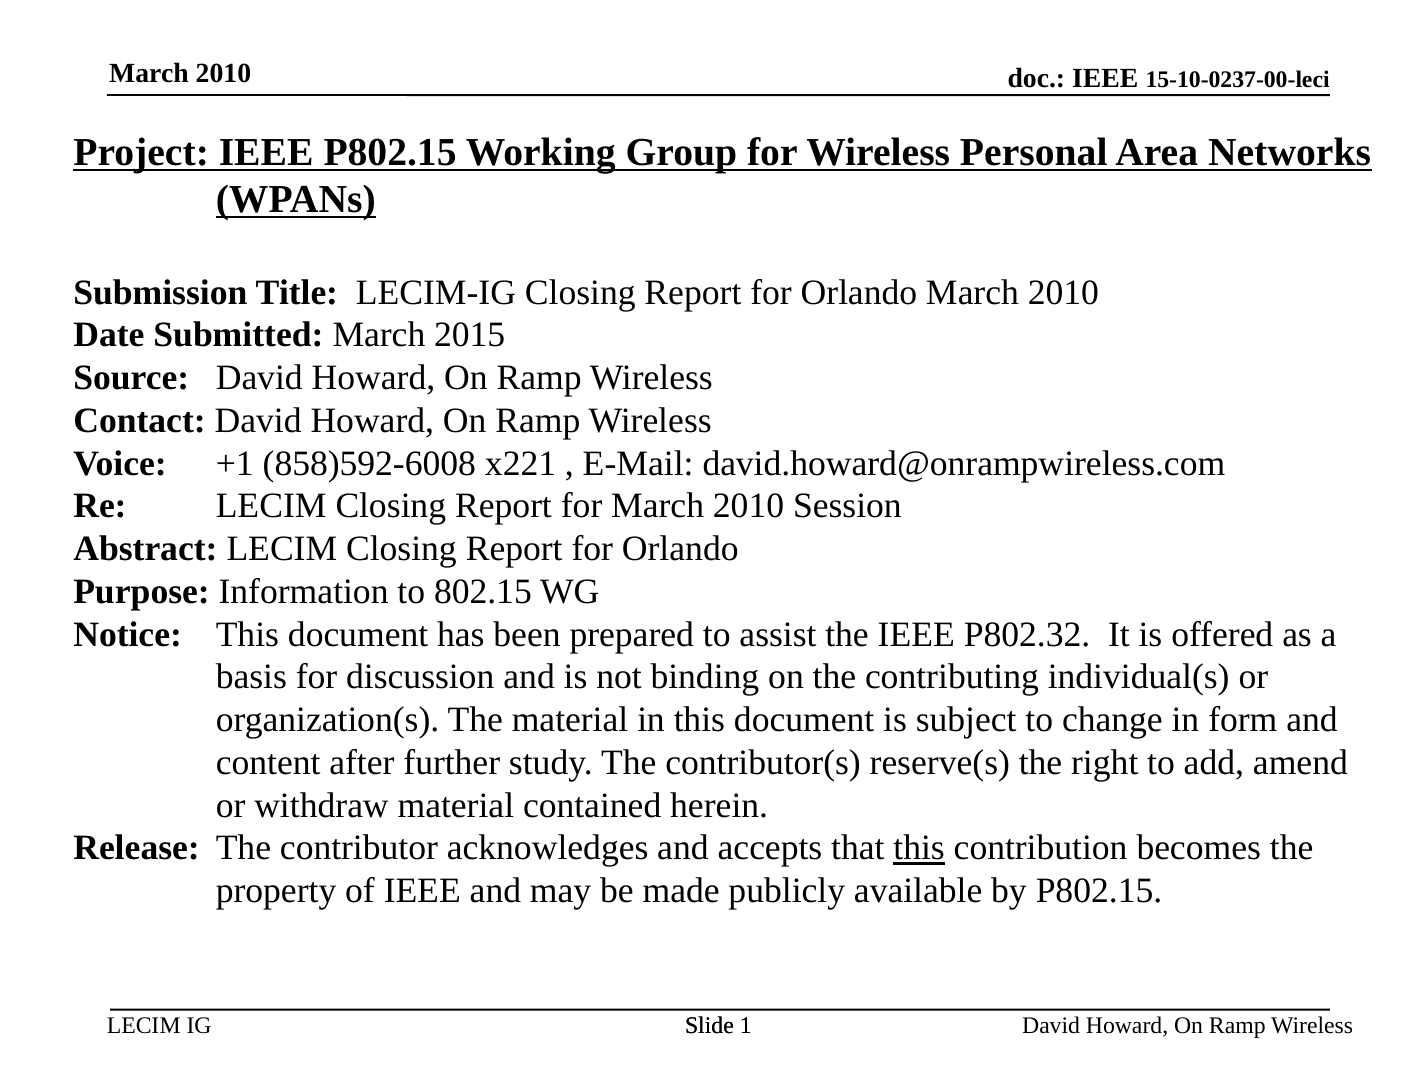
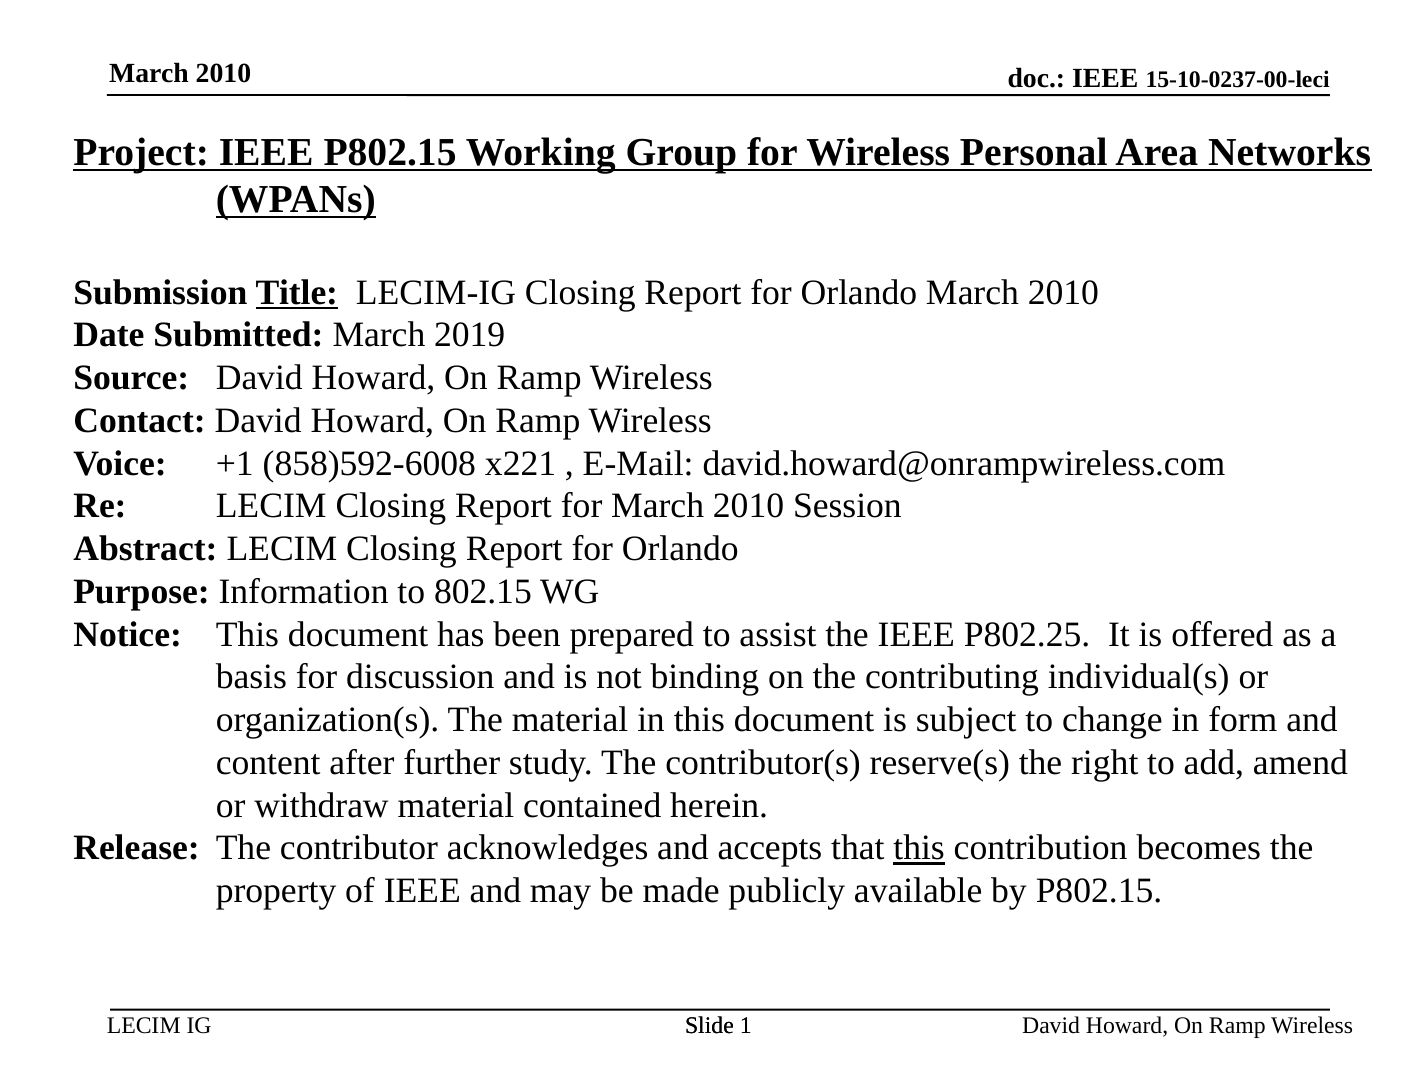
Title underline: none -> present
2015: 2015 -> 2019
P802.32: P802.32 -> P802.25
